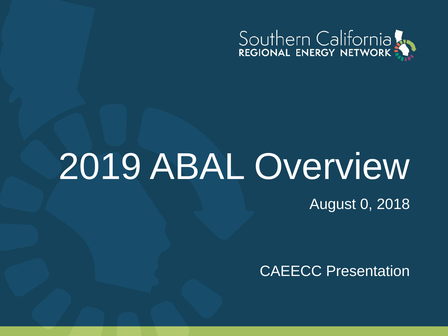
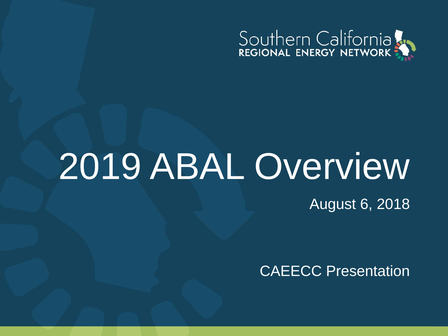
0: 0 -> 6
